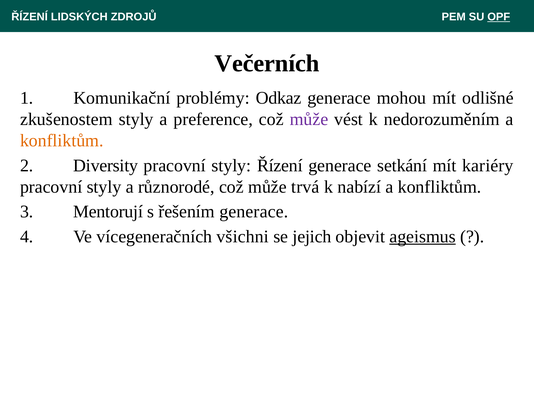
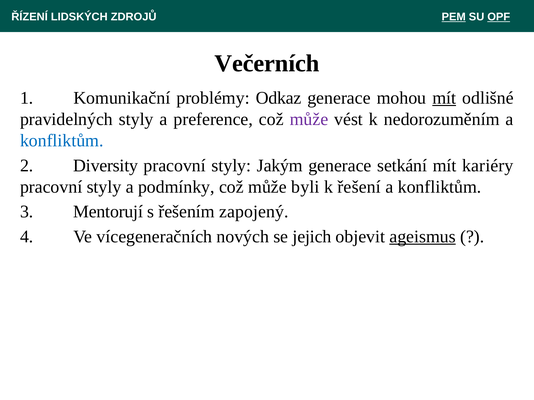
PEM underline: none -> present
mít at (444, 98) underline: none -> present
zkušenostem: zkušenostem -> pravidelných
konfliktům at (62, 141) colour: orange -> blue
styly Řízení: Řízení -> Jakým
různorodé: různorodé -> podmínky
trvá: trvá -> byli
nabízí: nabízí -> řešení
řešením generace: generace -> zapojený
všichni: všichni -> nových
